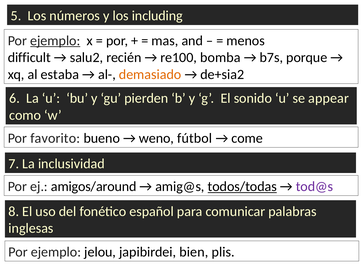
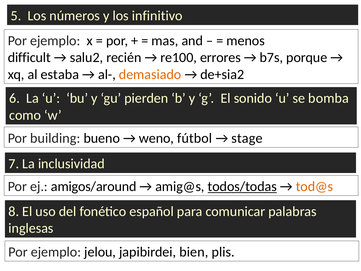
including: including -> infinitivo
ejemplo at (55, 41) underline: present -> none
bomba: bomba -> errores
appear: appear -> bomba
favorito: favorito -> building
come: come -> stage
tod@s colour: purple -> orange
